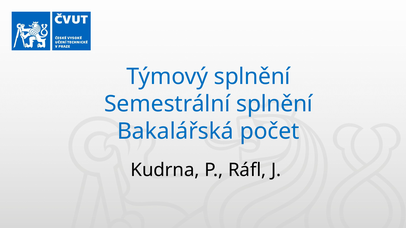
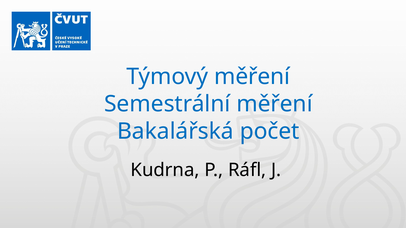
Týmový splnění: splnění -> měření
Semestrální splnění: splnění -> měření
